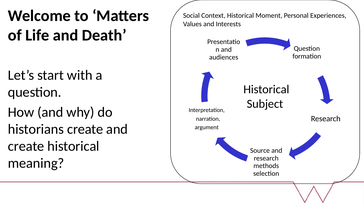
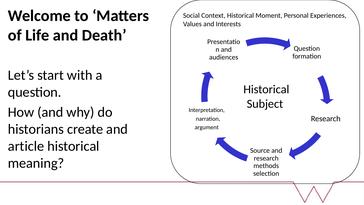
create at (26, 146): create -> article
